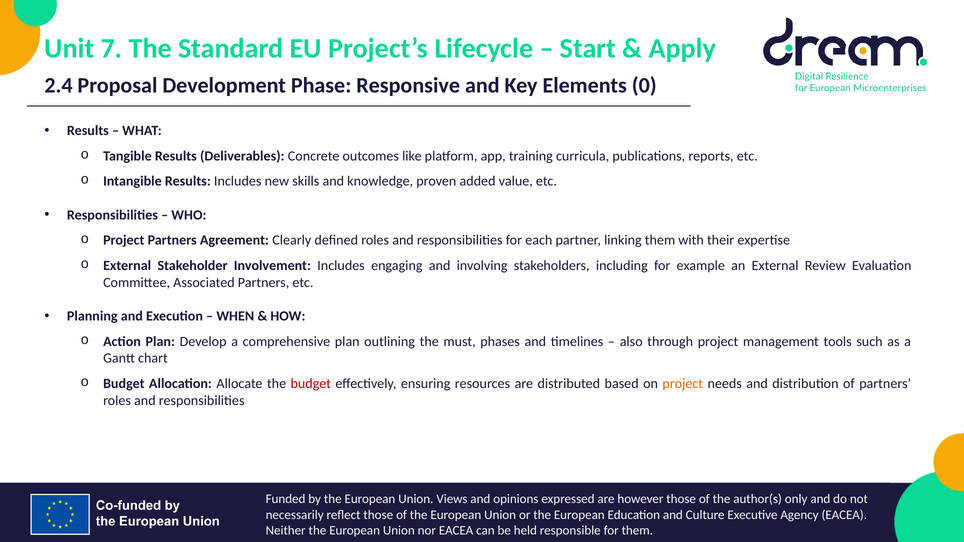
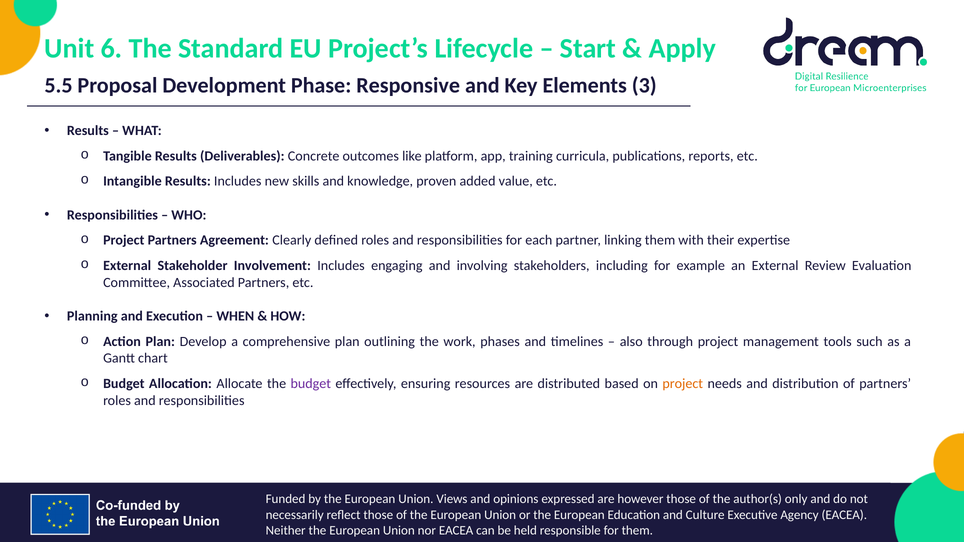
7: 7 -> 6
2.4: 2.4 -> 5.5
0: 0 -> 3
must: must -> work
budget at (311, 384) colour: red -> purple
